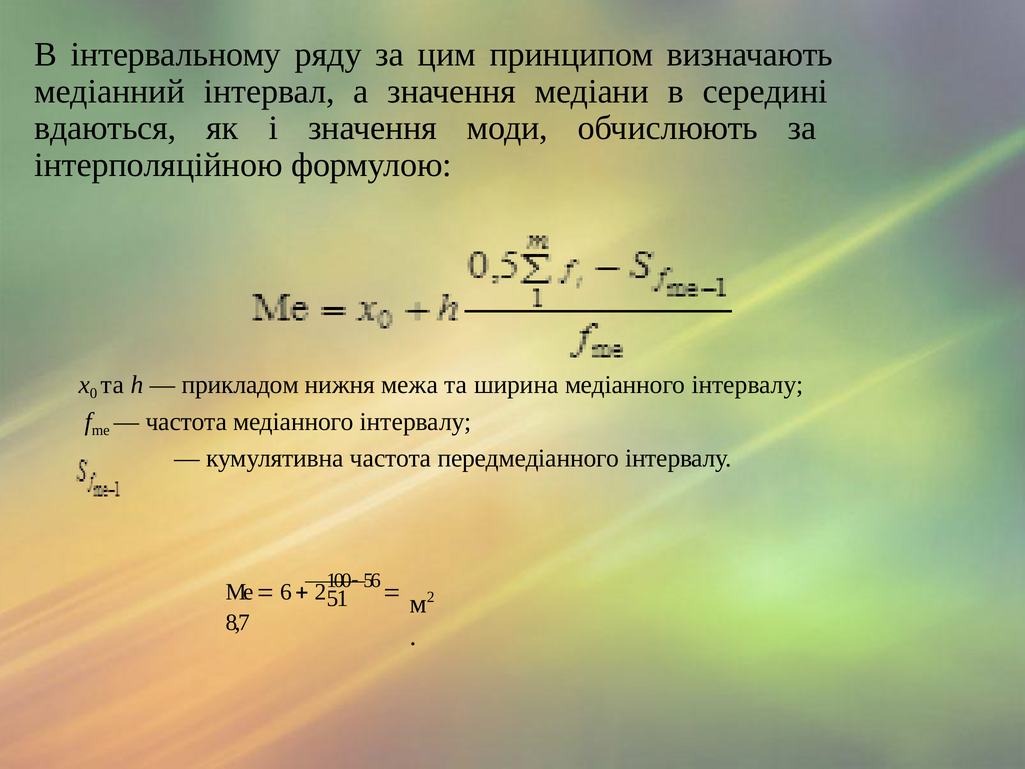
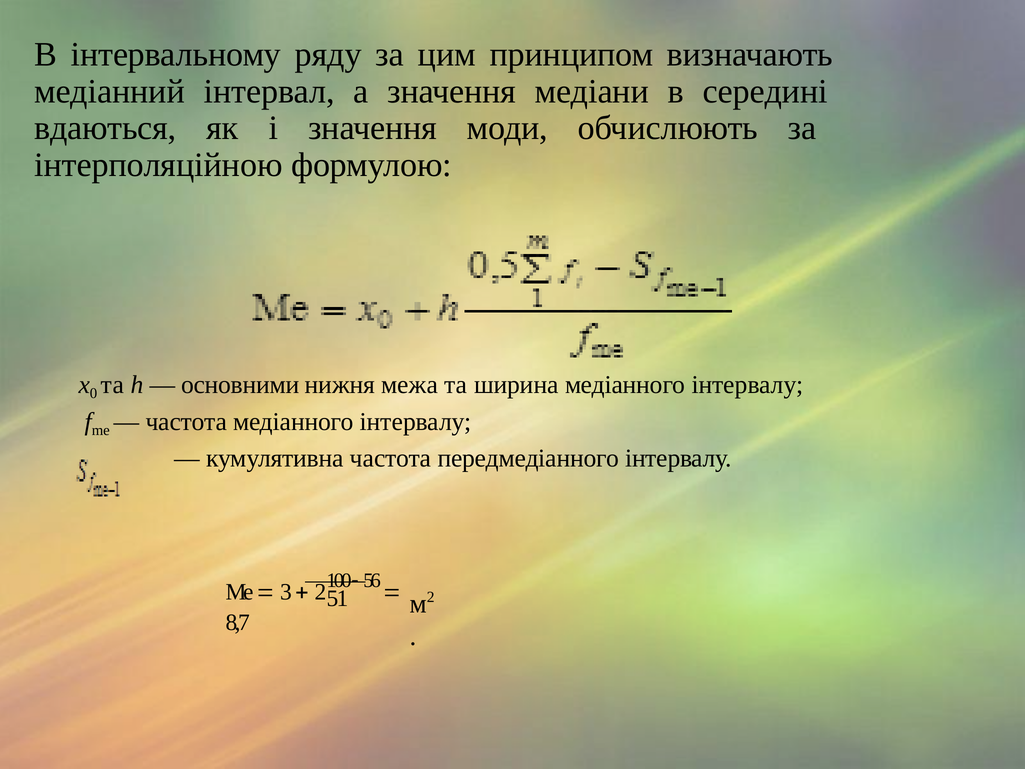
прикладом: прикладом -> основними
6: 6 -> 3
